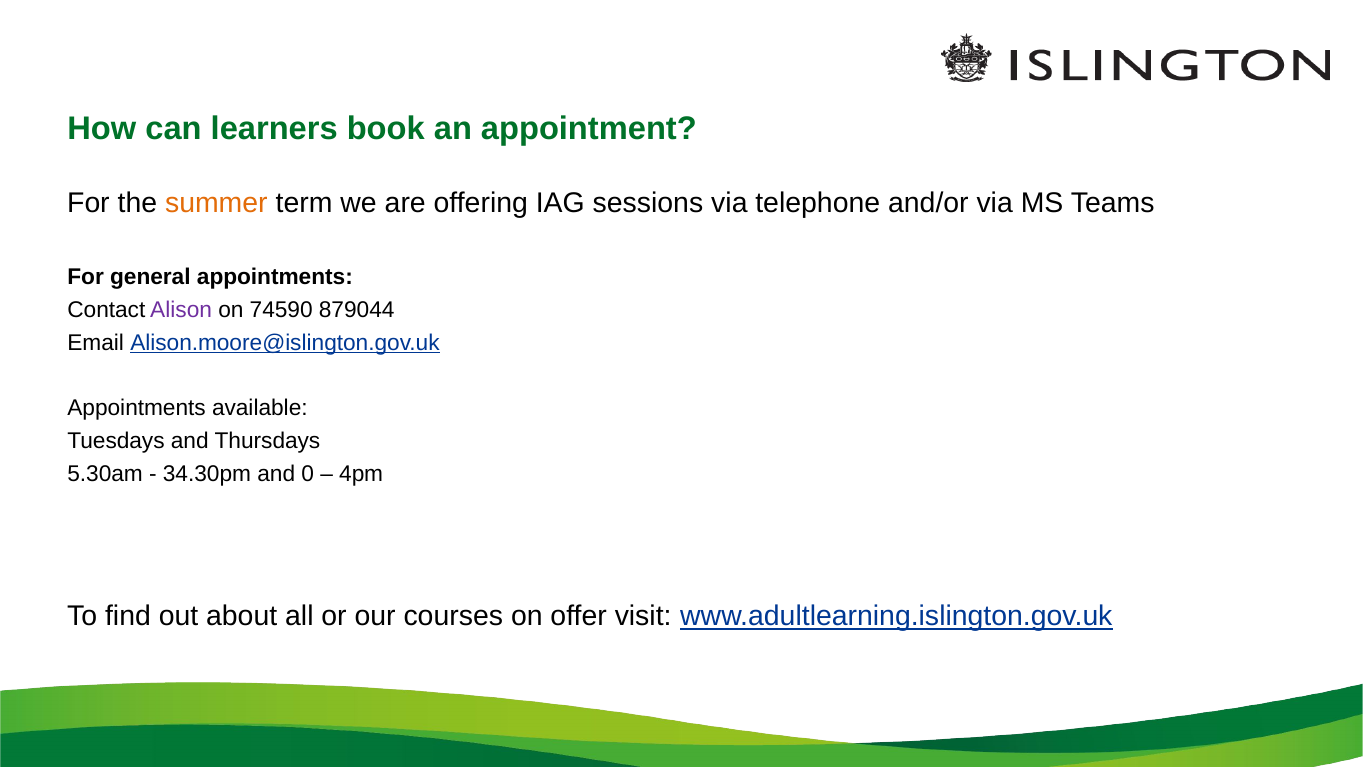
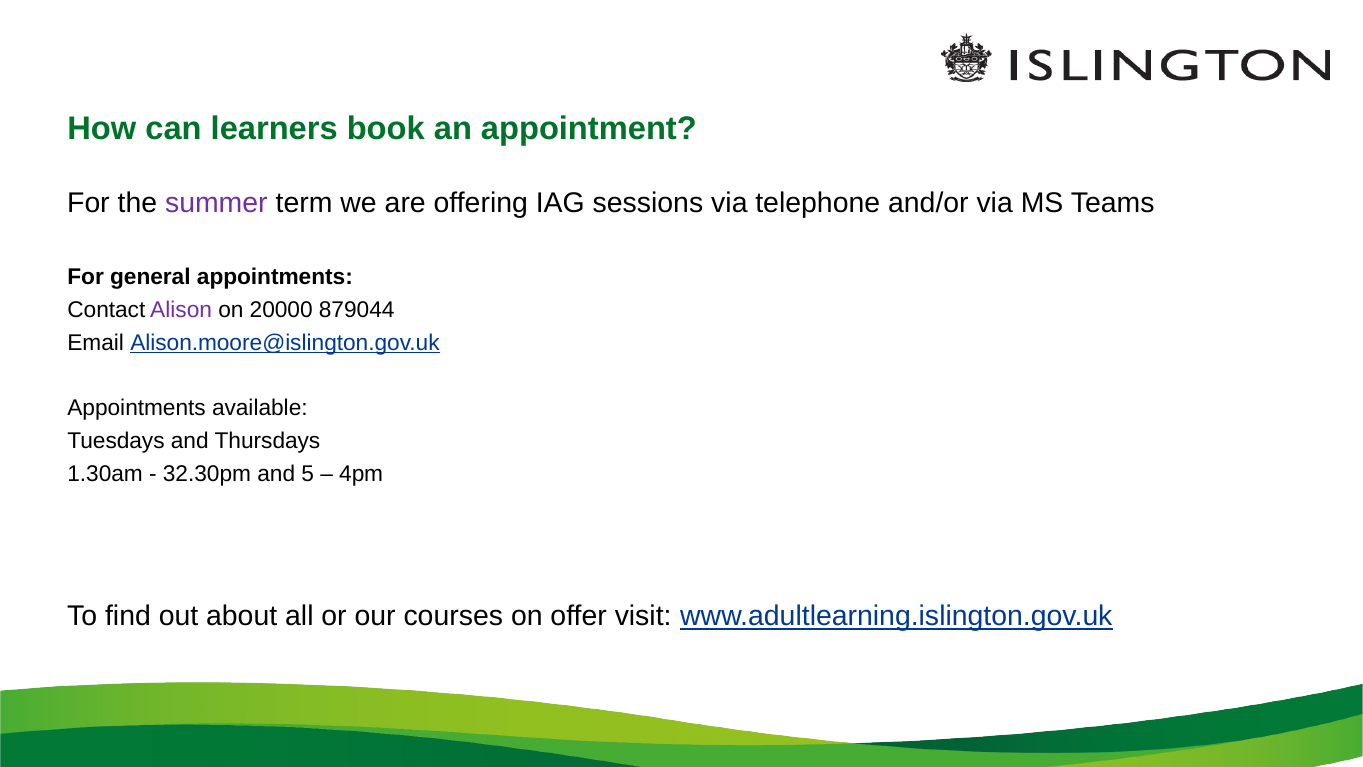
summer colour: orange -> purple
74590: 74590 -> 20000
5.30am: 5.30am -> 1.30am
34.30pm: 34.30pm -> 32.30pm
0: 0 -> 5
